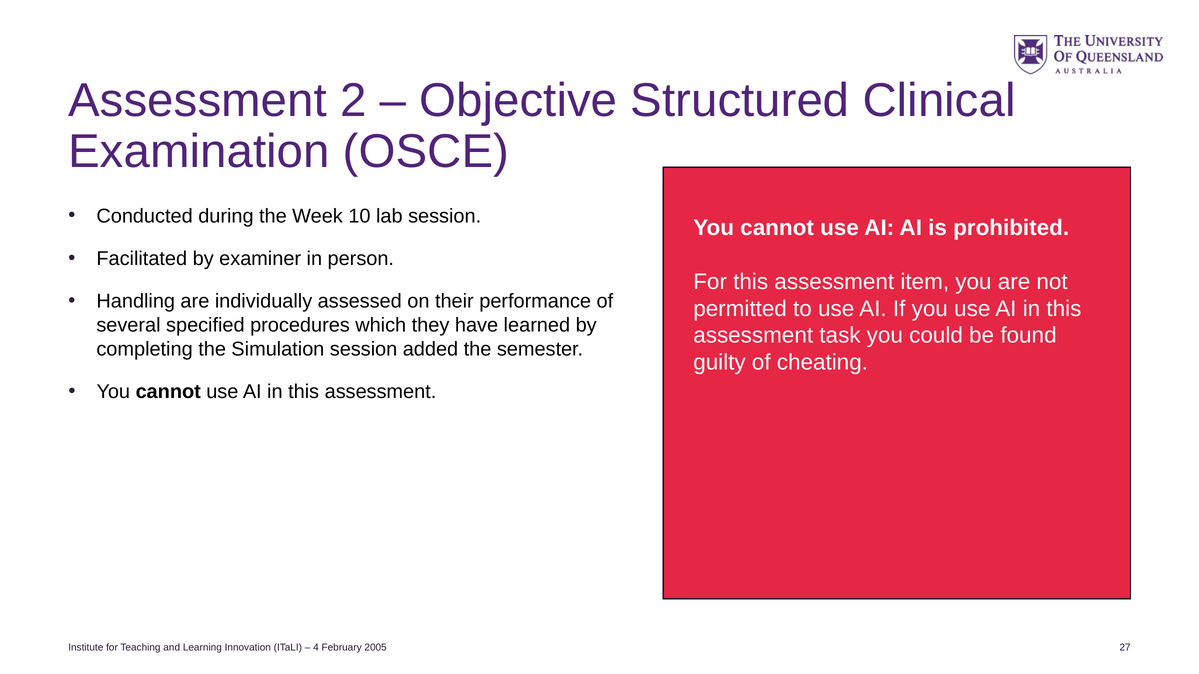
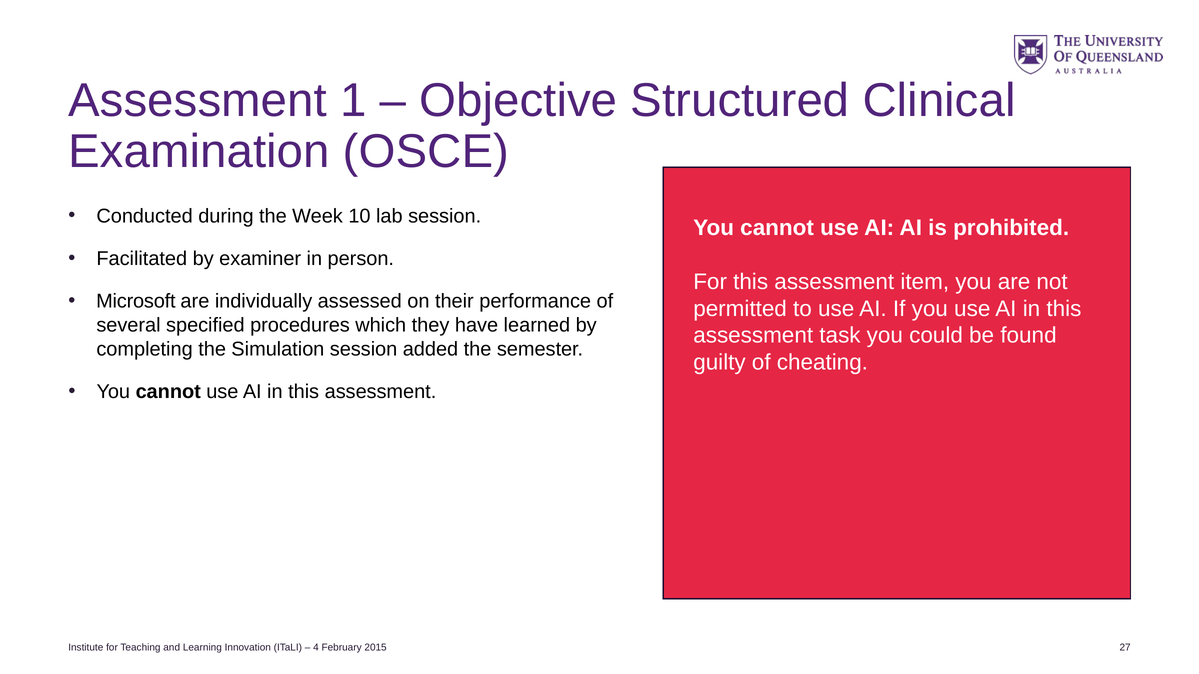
2: 2 -> 1
Handling: Handling -> Microsoft
2005: 2005 -> 2015
